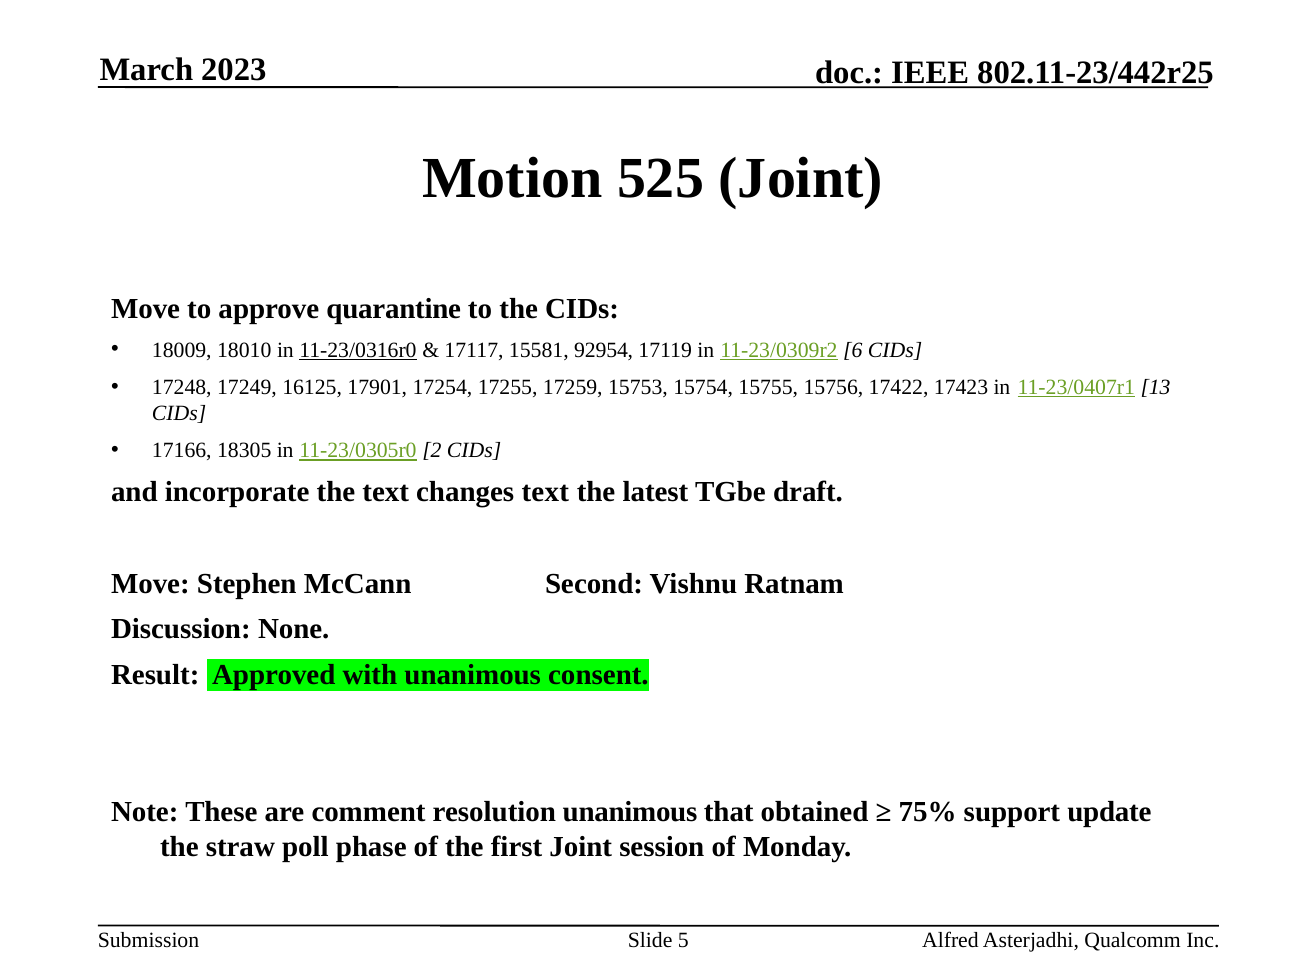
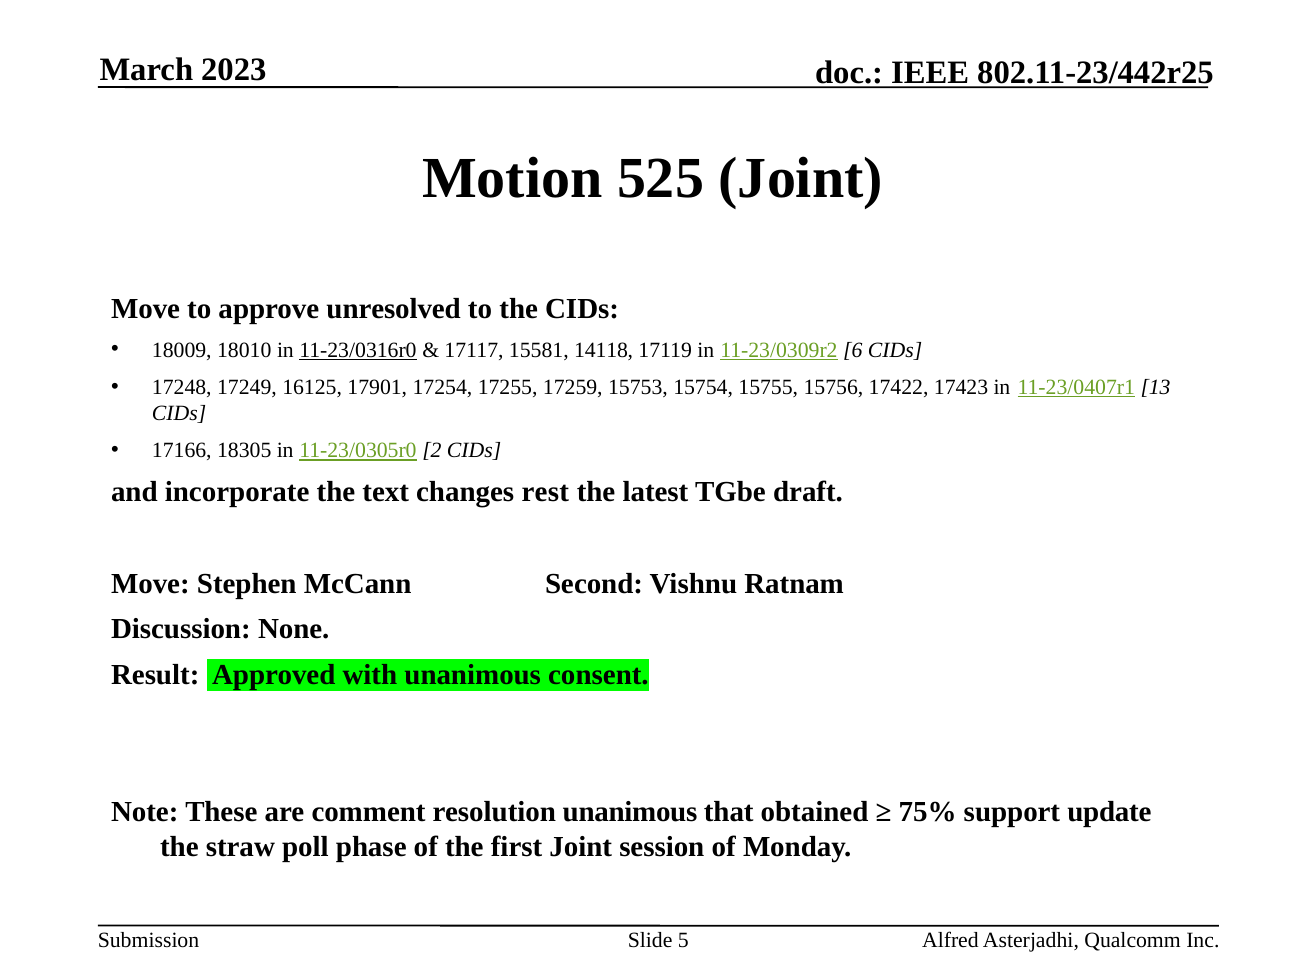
quarantine: quarantine -> unresolved
92954: 92954 -> 14118
changes text: text -> rest
